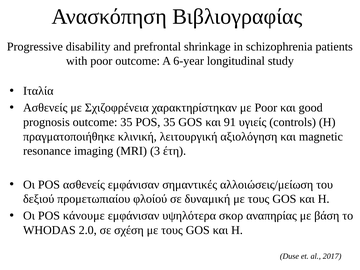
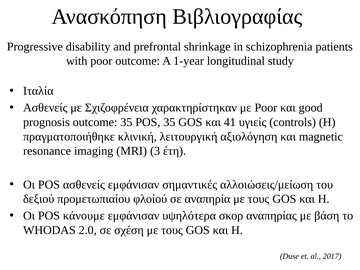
6-year: 6-year -> 1-year
91: 91 -> 41
δυναμική: δυναμική -> αναπηρία
